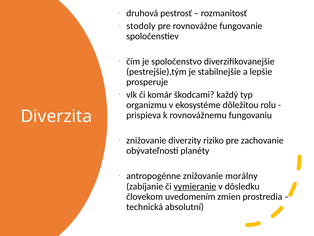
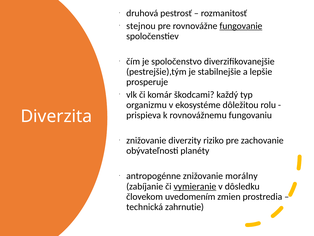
stodoly: stodoly -> stejnou
fungovanie underline: none -> present
absolutní: absolutní -> zahrnutie
